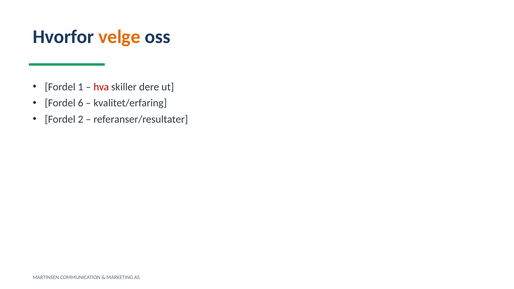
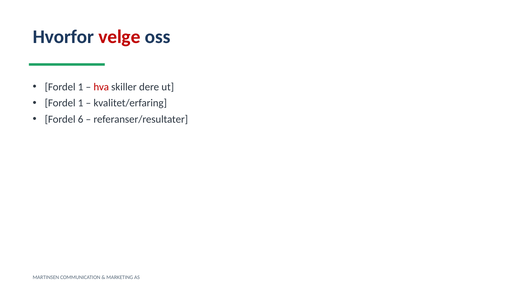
velge colour: orange -> red
6 at (81, 103): 6 -> 1
2: 2 -> 6
